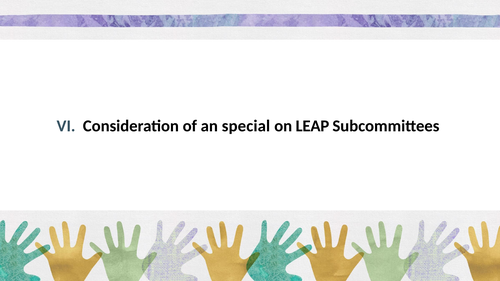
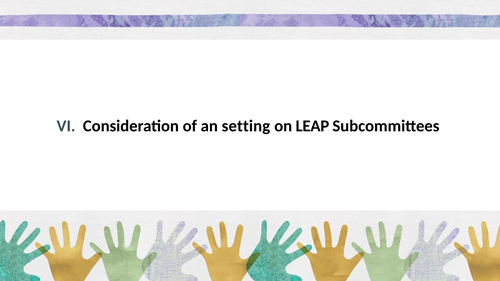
special: special -> setting
